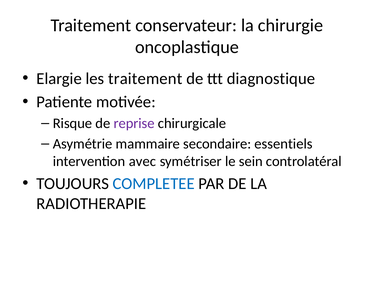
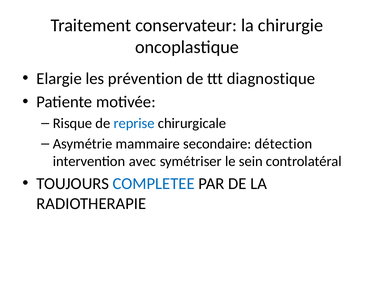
les traitement: traitement -> prévention
reprise colour: purple -> blue
essentiels: essentiels -> détection
